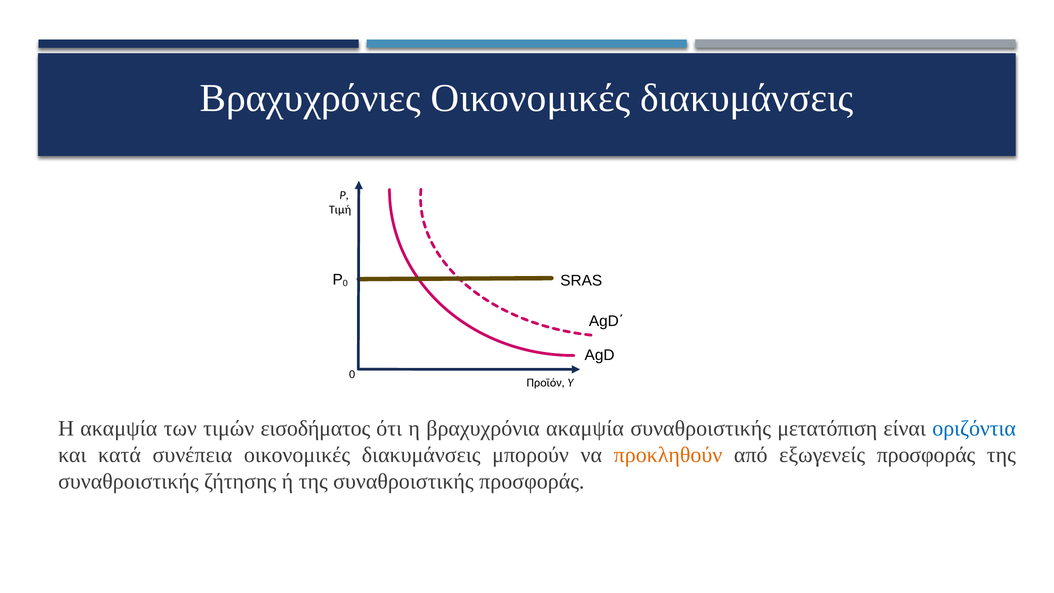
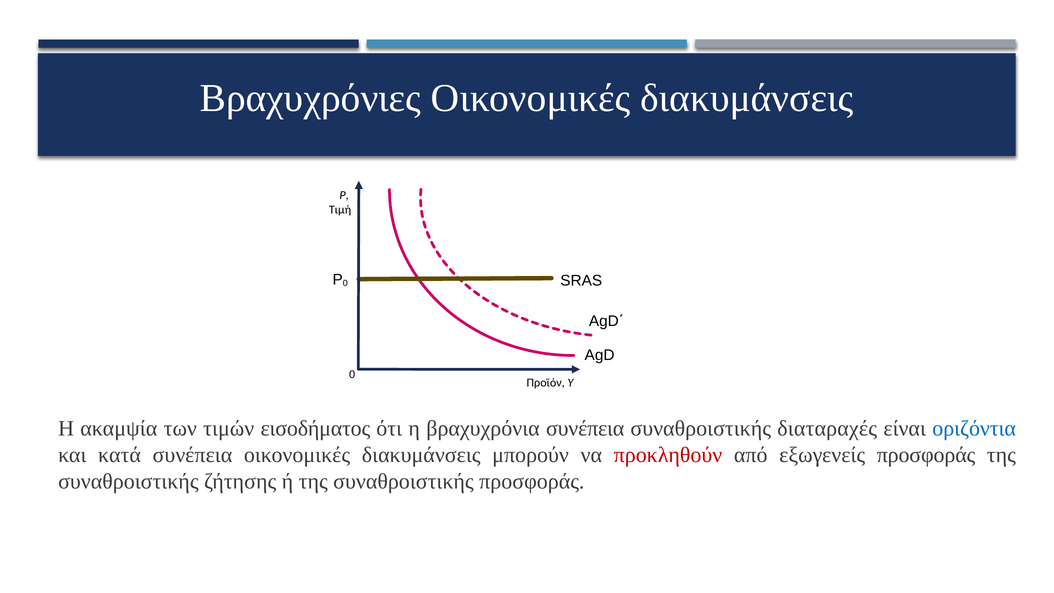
βραχυχρόνια ακαμψία: ακαμψία -> συνέπεια
μετατόπιση: μετατόπιση -> διαταραχές
προκληθούν colour: orange -> red
